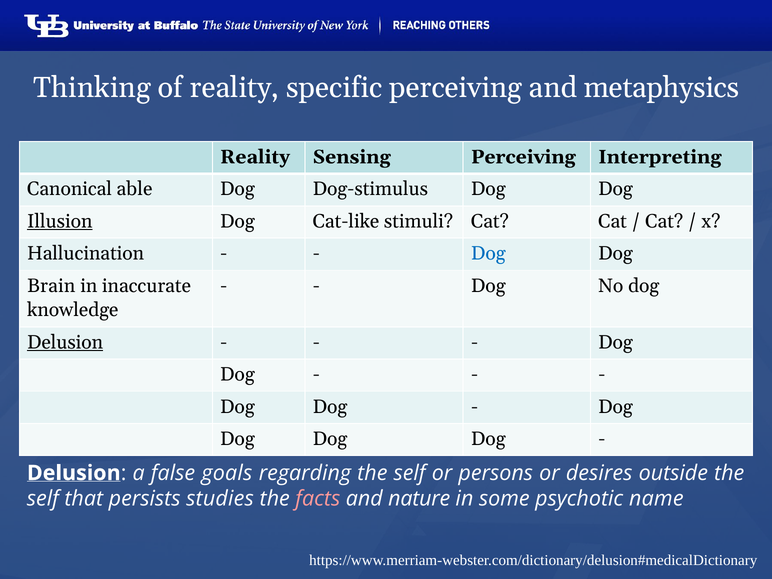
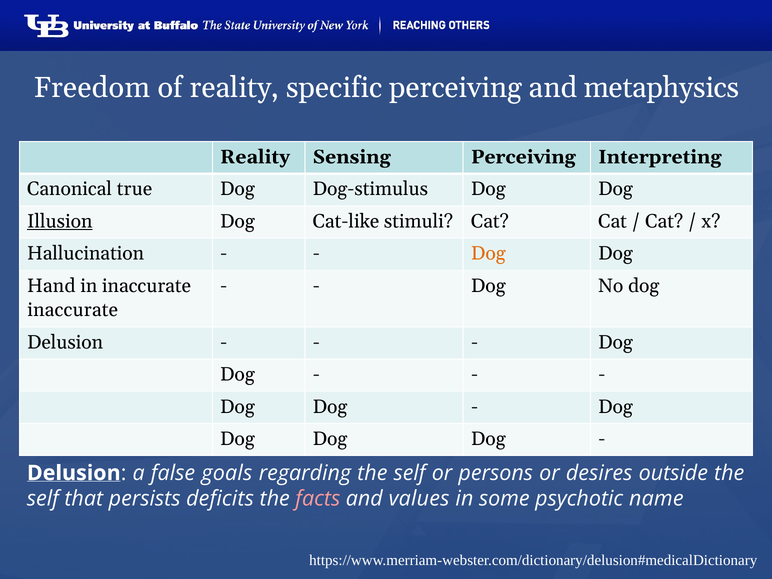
Thinking: Thinking -> Freedom
able: able -> true
Dog at (488, 253) colour: blue -> orange
Brain: Brain -> Hand
knowledge at (73, 310): knowledge -> inaccurate
Delusion at (65, 342) underline: present -> none
studies: studies -> deficits
nature: nature -> values
